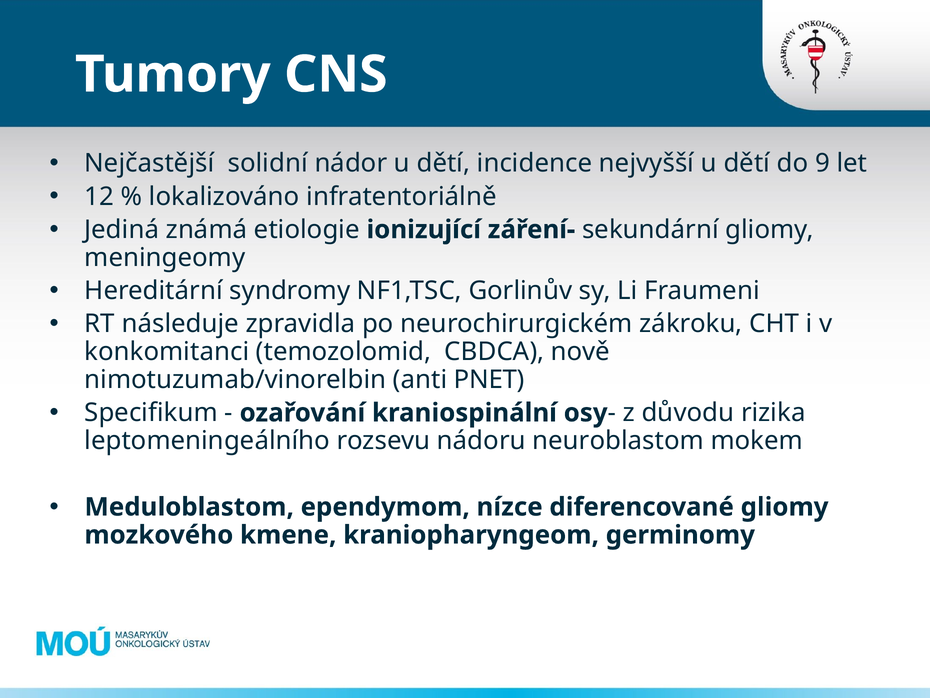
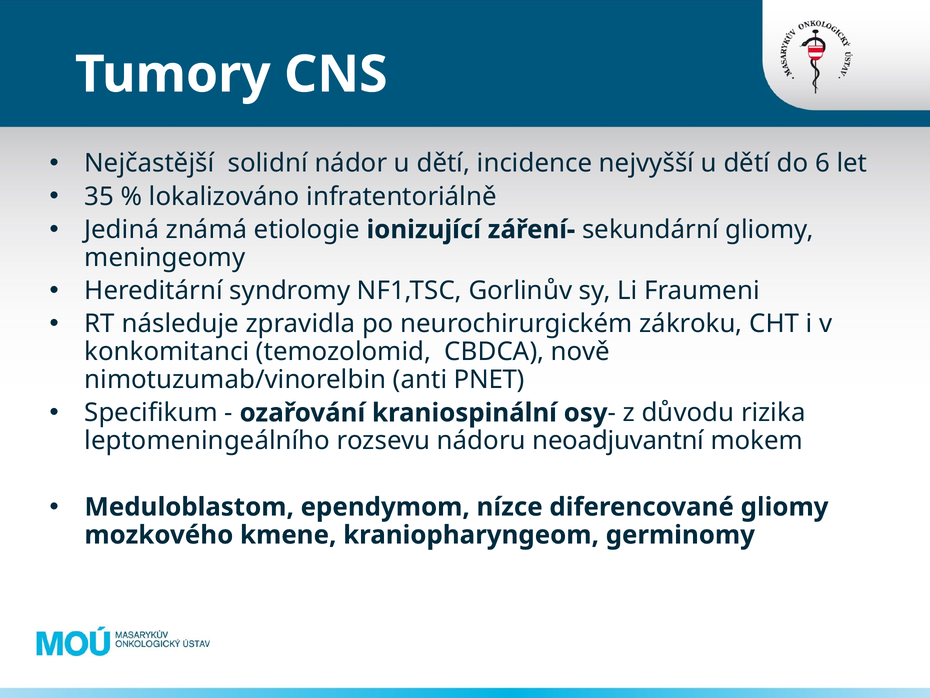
9: 9 -> 6
12: 12 -> 35
neuroblastom: neuroblastom -> neoadjuvantní
